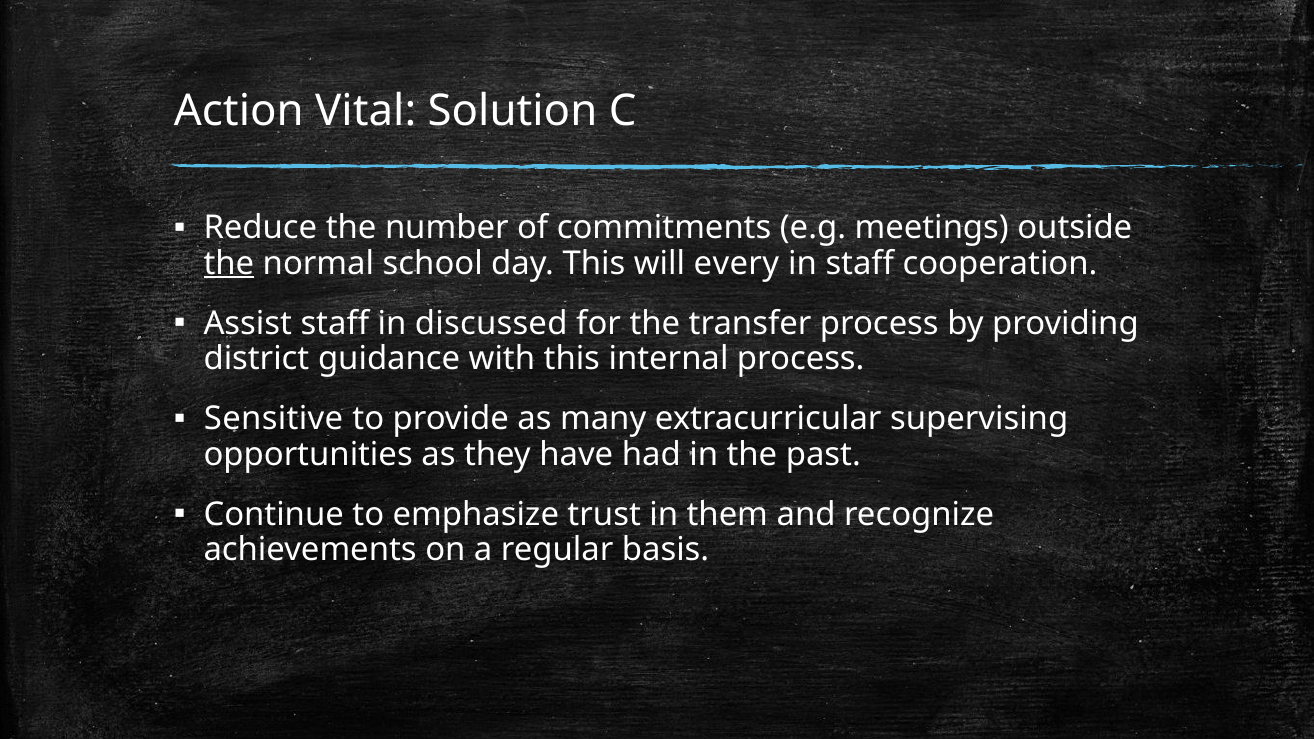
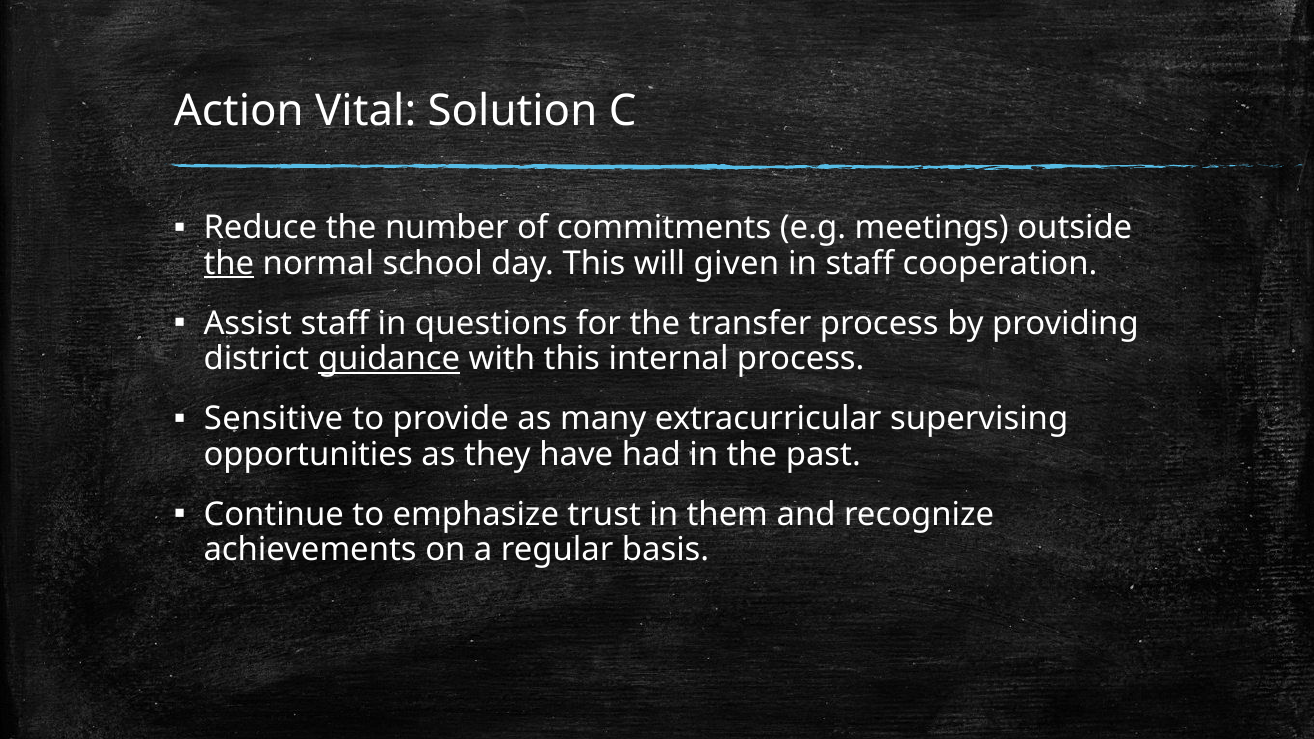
every: every -> given
discussed: discussed -> questions
guidance underline: none -> present
